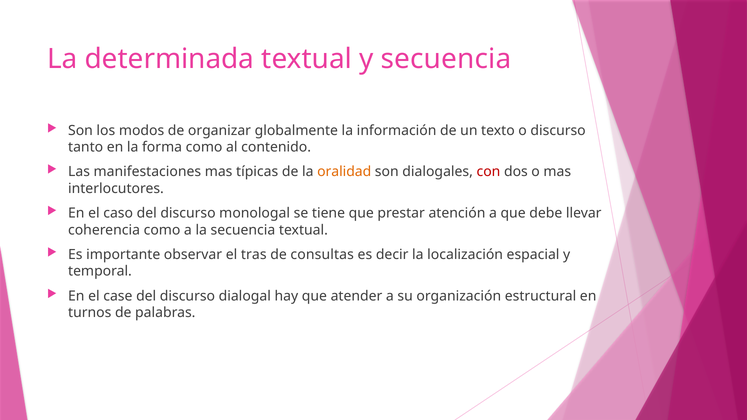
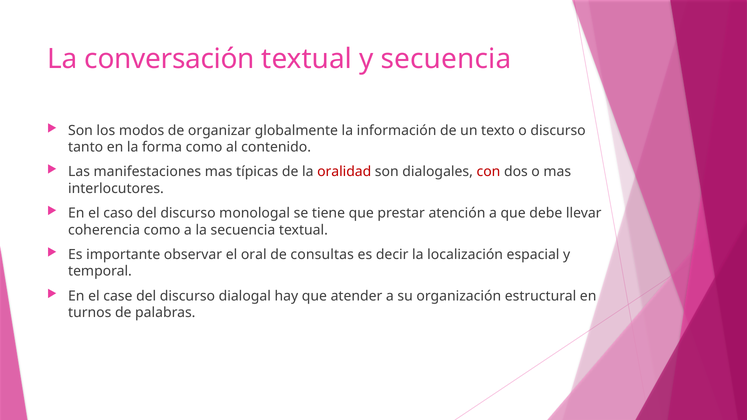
determinada: determinada -> conversación
oralidad colour: orange -> red
tras: tras -> oral
